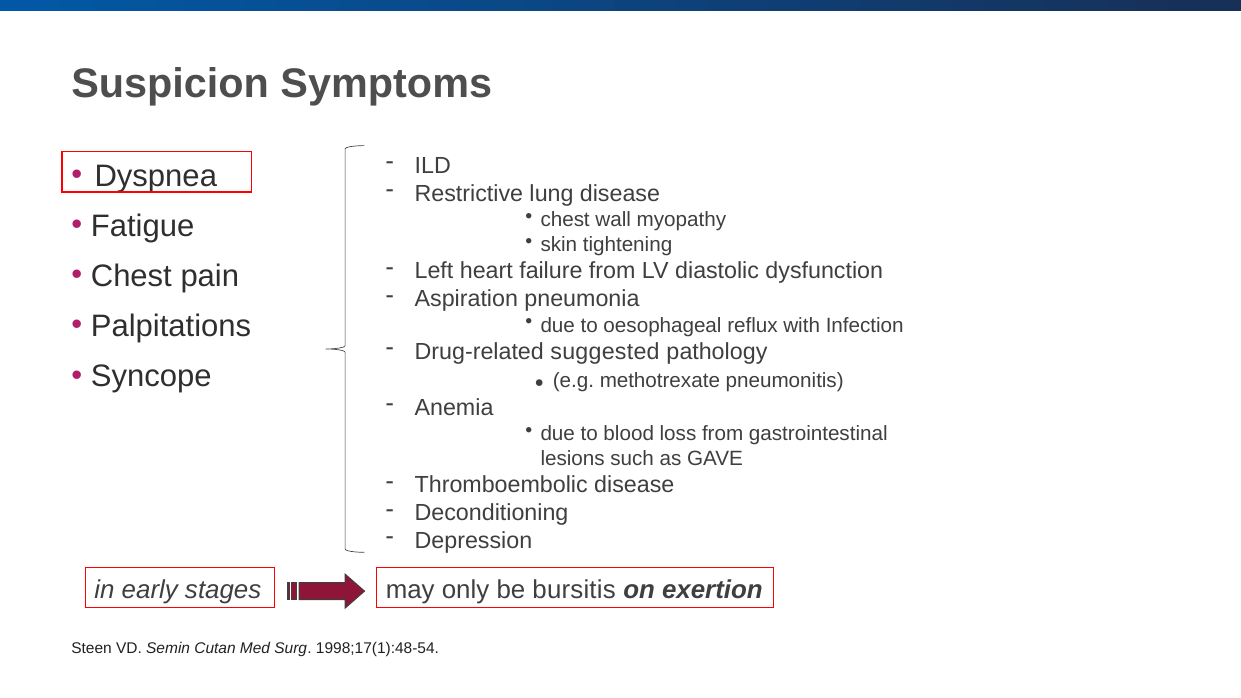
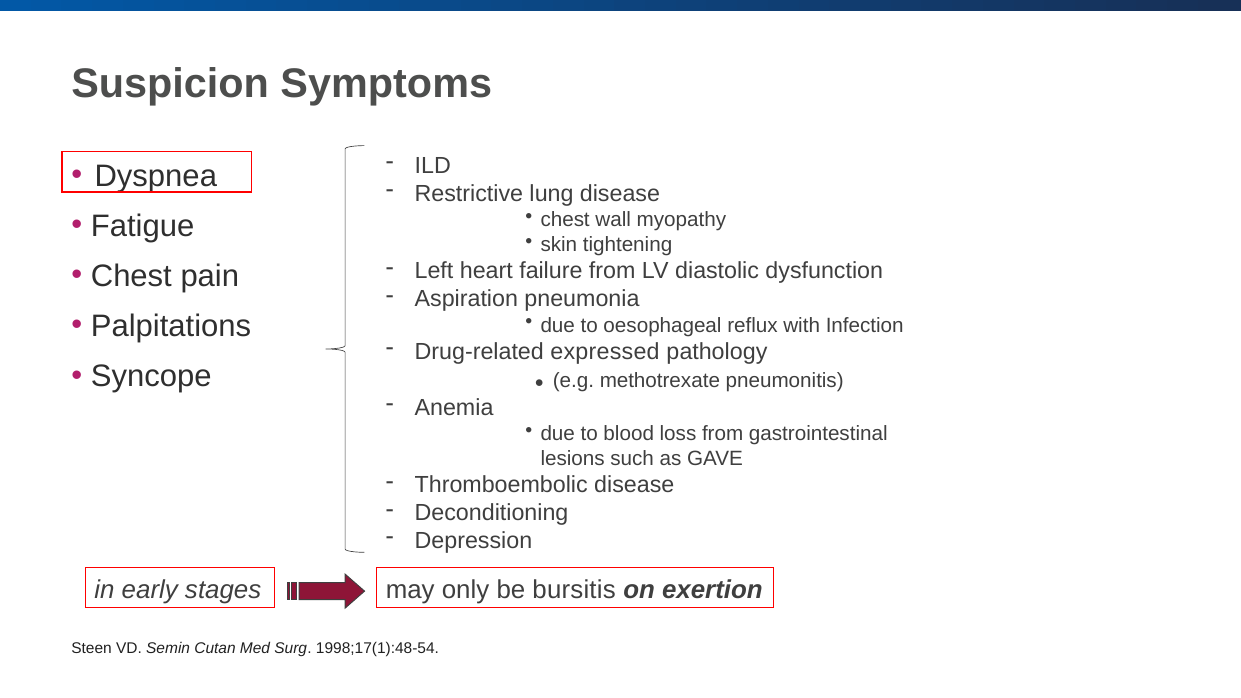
suggested: suggested -> expressed
